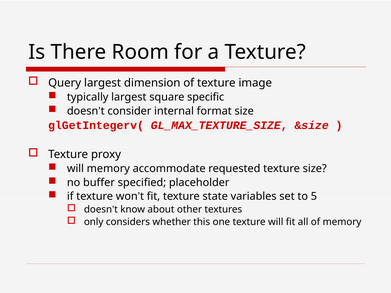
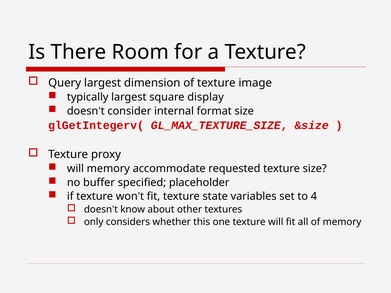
specific: specific -> display
5: 5 -> 4
